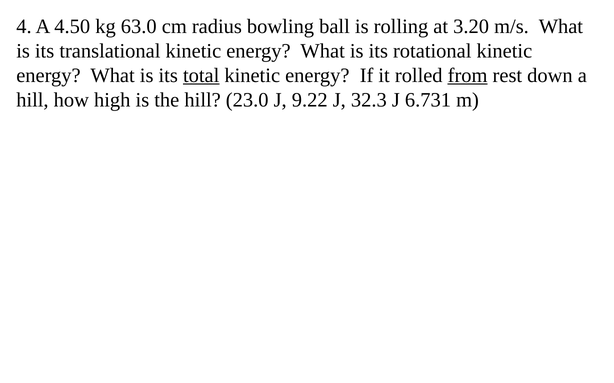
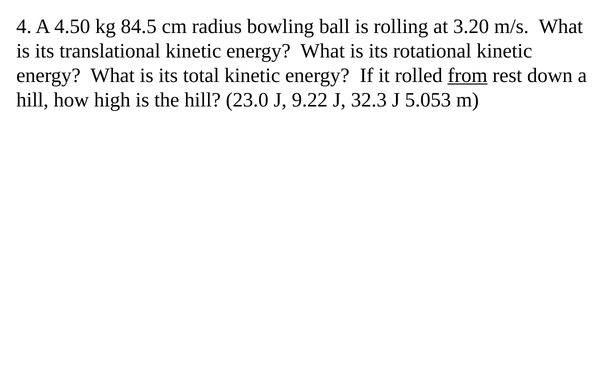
63.0: 63.0 -> 84.5
total underline: present -> none
6.731: 6.731 -> 5.053
